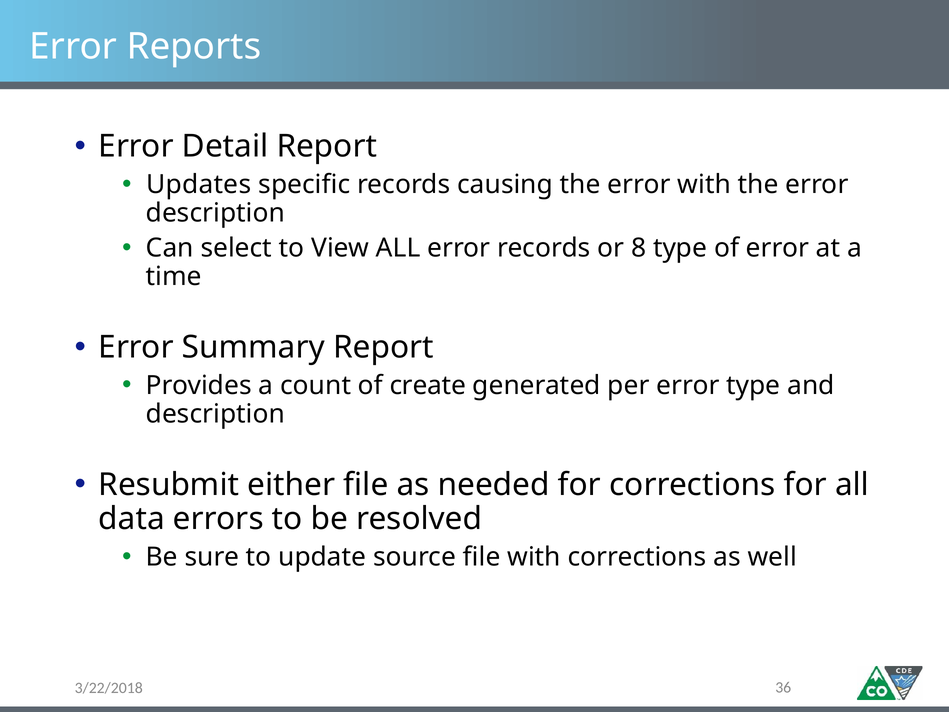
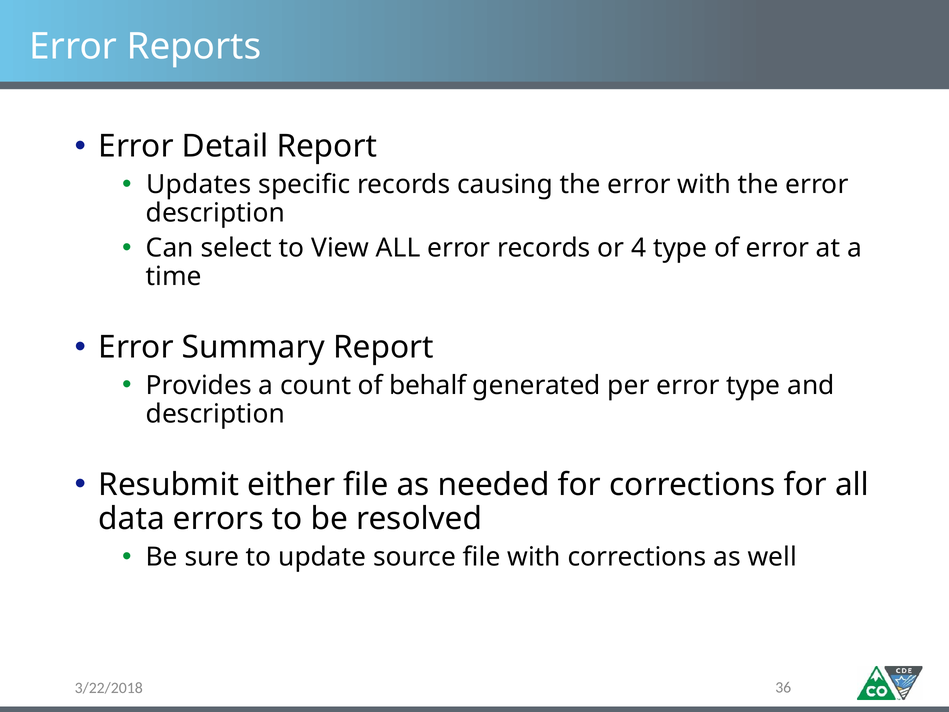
8: 8 -> 4
create: create -> behalf
